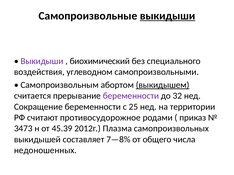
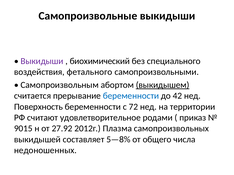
выкидыши at (168, 16) underline: present -> none
углеводном: углеводном -> фетального
беременности at (131, 96) colour: purple -> blue
32: 32 -> 42
Сокращение: Сокращение -> Поверхность
25: 25 -> 72
противосудорожное: противосудорожное -> удовлетворительное
3473: 3473 -> 9015
45.39: 45.39 -> 27.92
7—8%: 7—8% -> 5—8%
